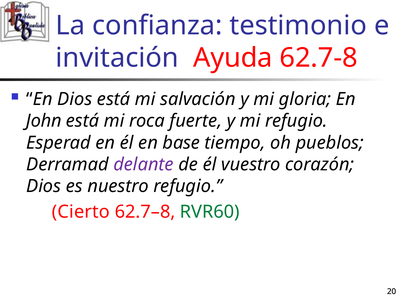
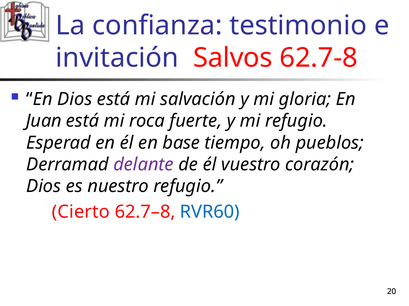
Ayuda: Ayuda -> Salvos
John: John -> Juan
RVR60 colour: green -> blue
